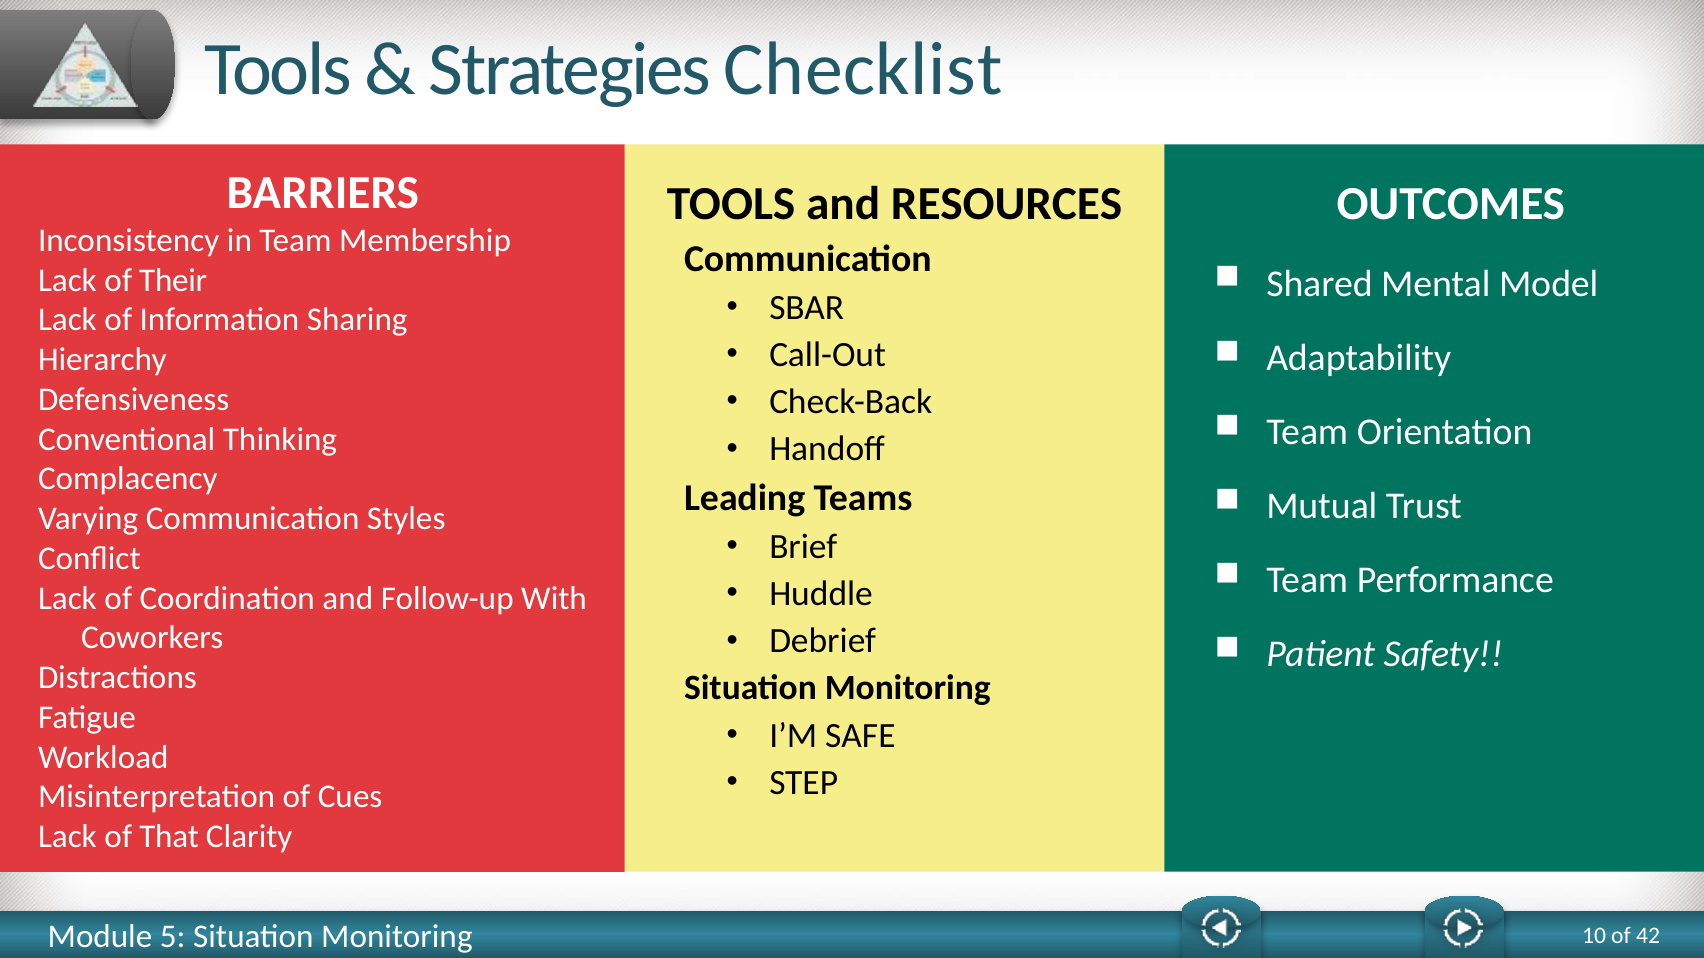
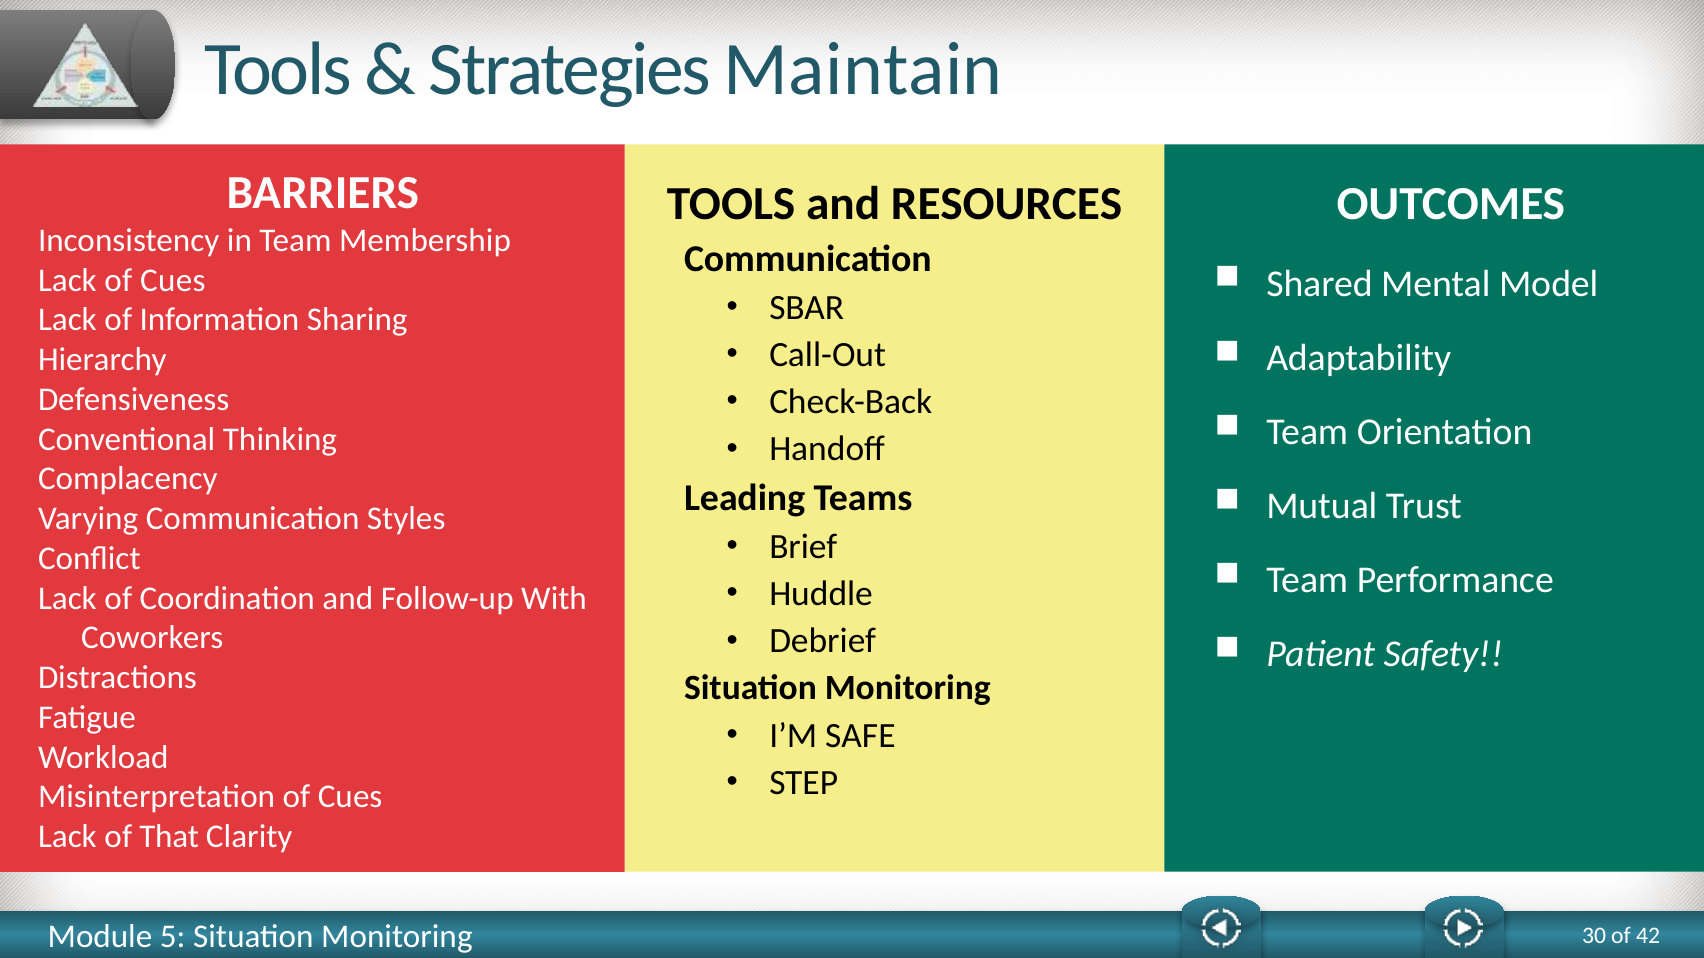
Checklist: Checklist -> Maintain
Lack of Their: Their -> Cues
10: 10 -> 30
